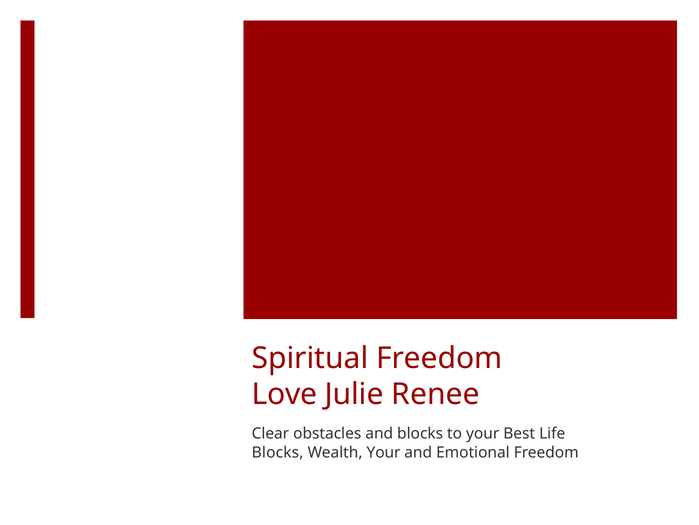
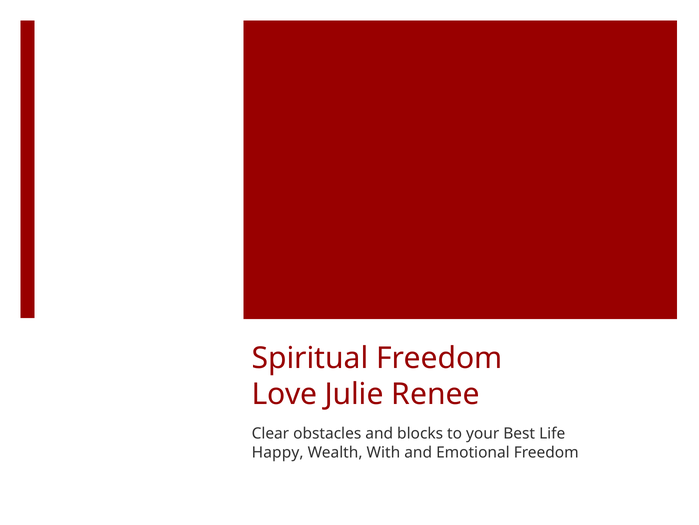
Blocks at (278, 452): Blocks -> Happy
Wealth Your: Your -> With
